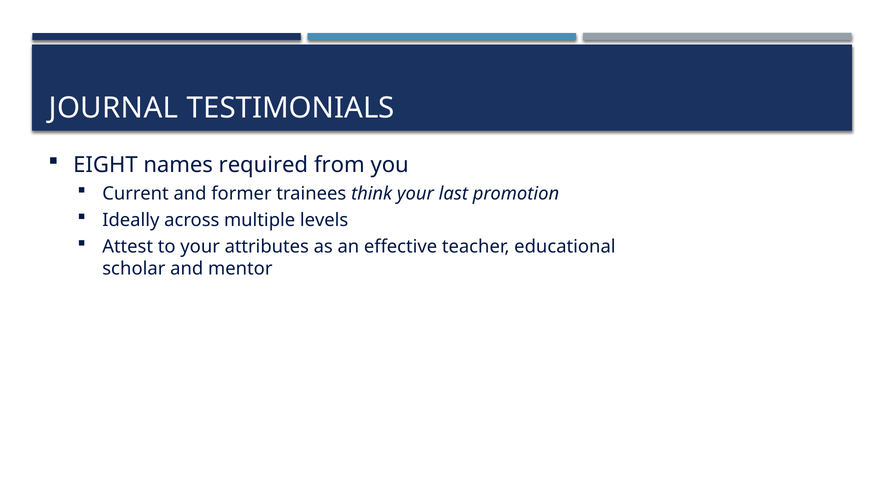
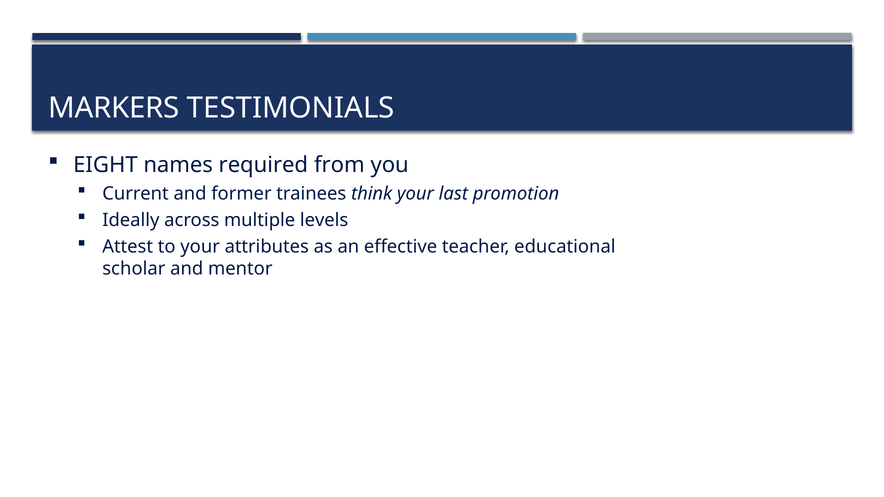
JOURNAL: JOURNAL -> MARKERS
